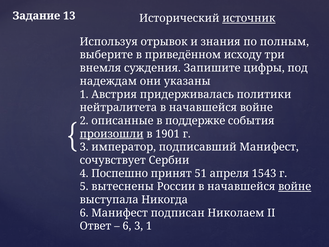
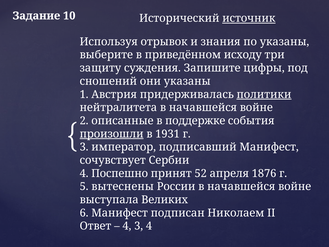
13: 13 -> 10
по полным: полным -> указаны
внемля: внемля -> защиту
надеждам: надеждам -> сношений
политики underline: none -> present
1901: 1901 -> 1931
51: 51 -> 52
1543: 1543 -> 1876
войне at (295, 186) underline: present -> none
Никогда: Никогда -> Великих
6 at (127, 226): 6 -> 4
3 1: 1 -> 4
